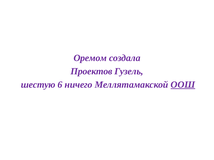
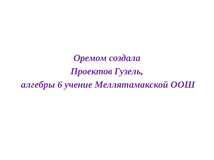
шестую: шестую -> алгебры
ничего: ничего -> учение
ООШ underline: present -> none
